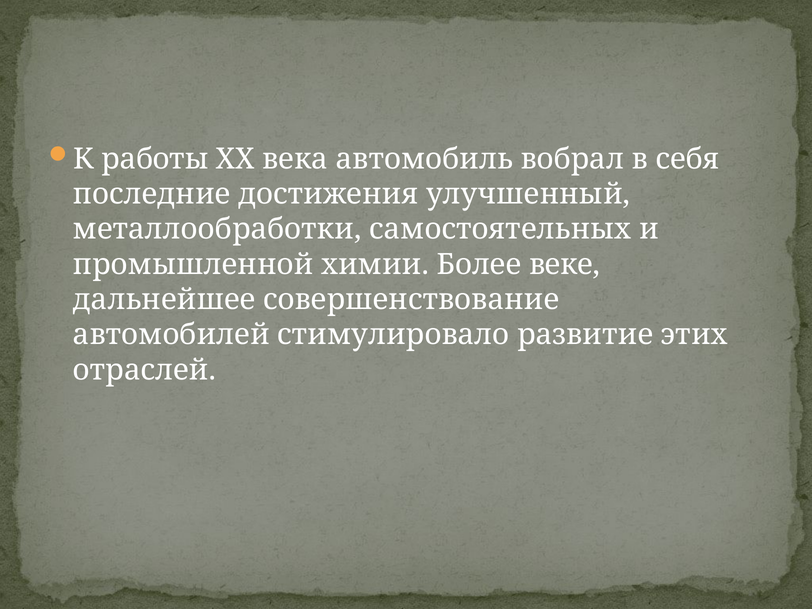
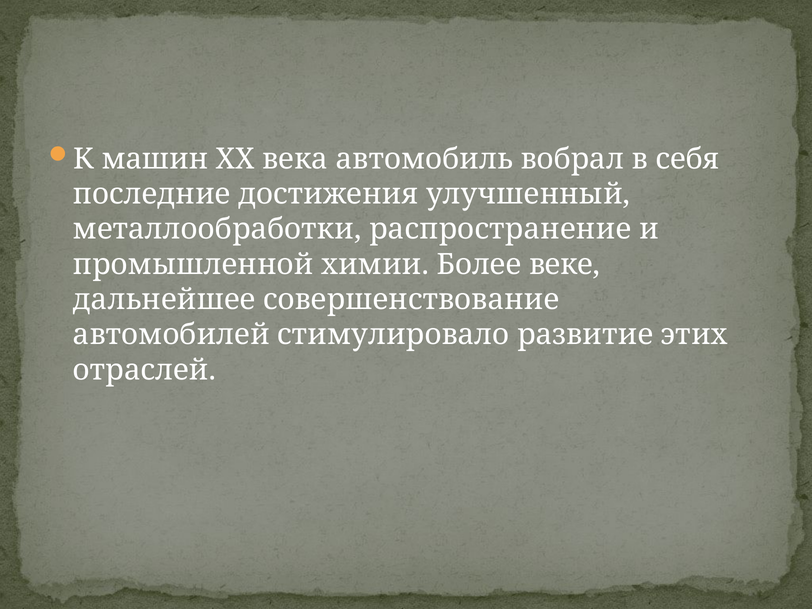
работы: работы -> машин
самостоятельных: самостоятельных -> распространение
